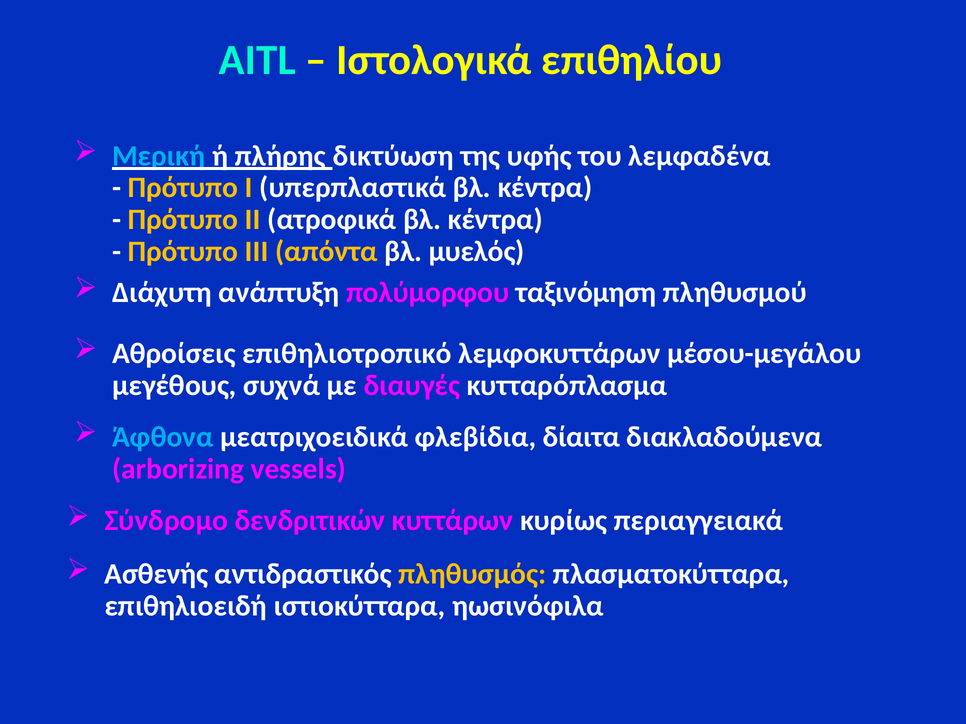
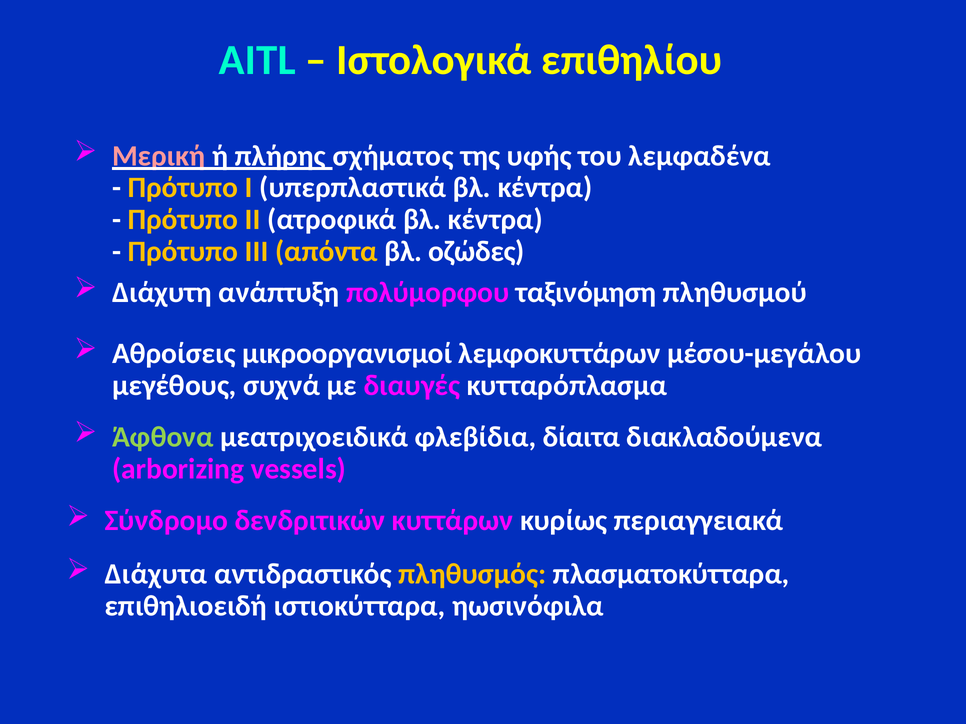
Μερική colour: light blue -> pink
δικτύωση: δικτύωση -> σχήματος
μυελός: μυελός -> οζώδες
επιθηλιοτροπικό: επιθηλιοτροπικό -> μικροοργανισμοί
Άφθονα colour: light blue -> light green
Ασθενής: Ασθενής -> Διάχυτα
